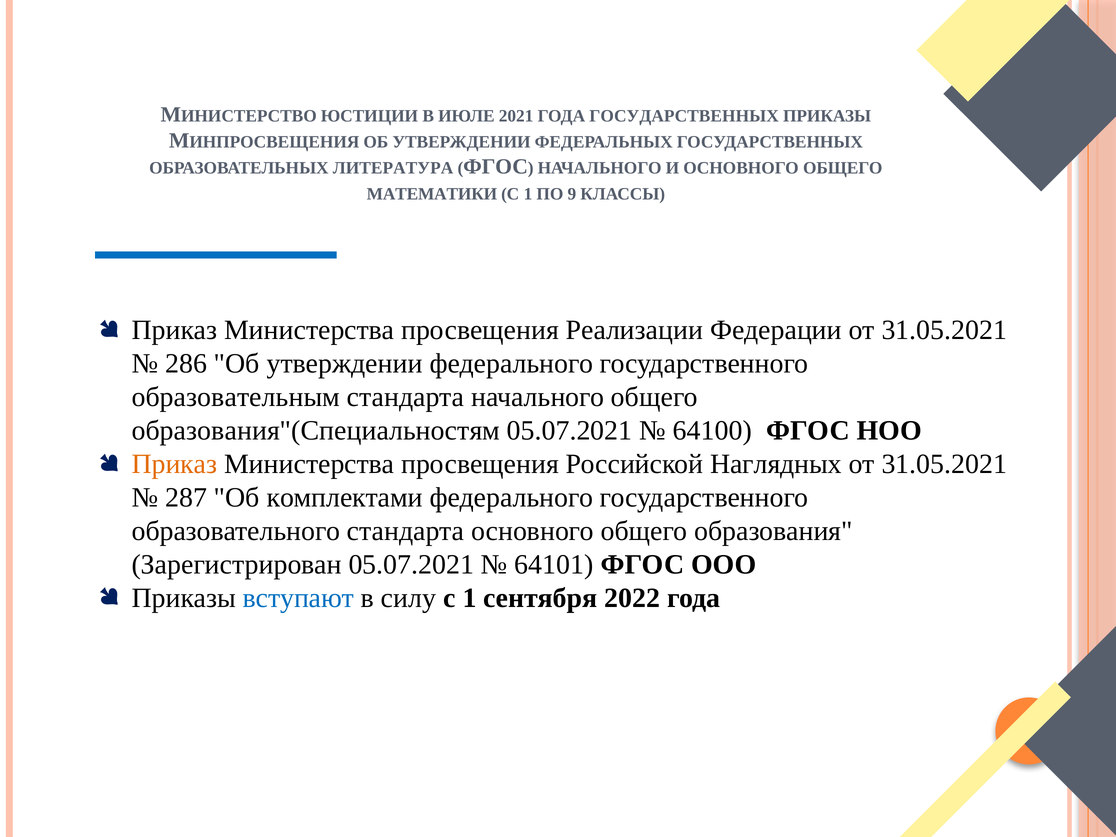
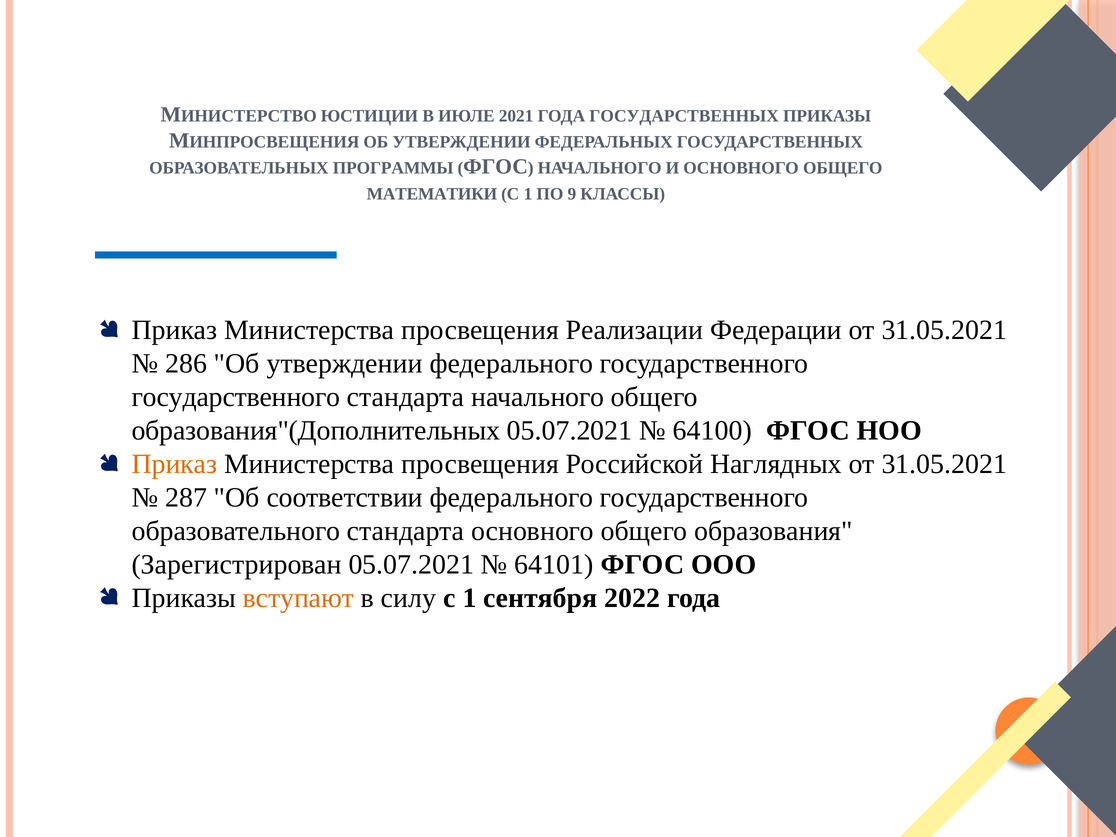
ЛИТЕРАТУРА: ЛИТЕРАТУРА -> ПРОГРАММЫ
образовательным at (236, 397): образовательным -> государственного
образования"(Специальностям: образования"(Специальностям -> образования"(Дополнительных
комплектами: комплектами -> соответствии
вступают colour: blue -> orange
